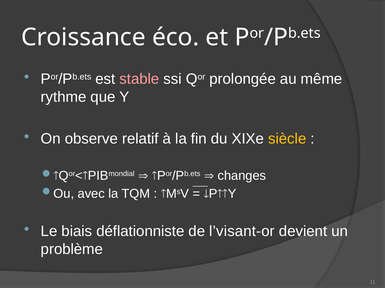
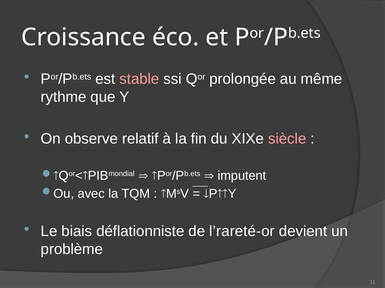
siècle colour: yellow -> pink
changes: changes -> imputent
l’visant-or: l’visant-or -> l’rareté-or
